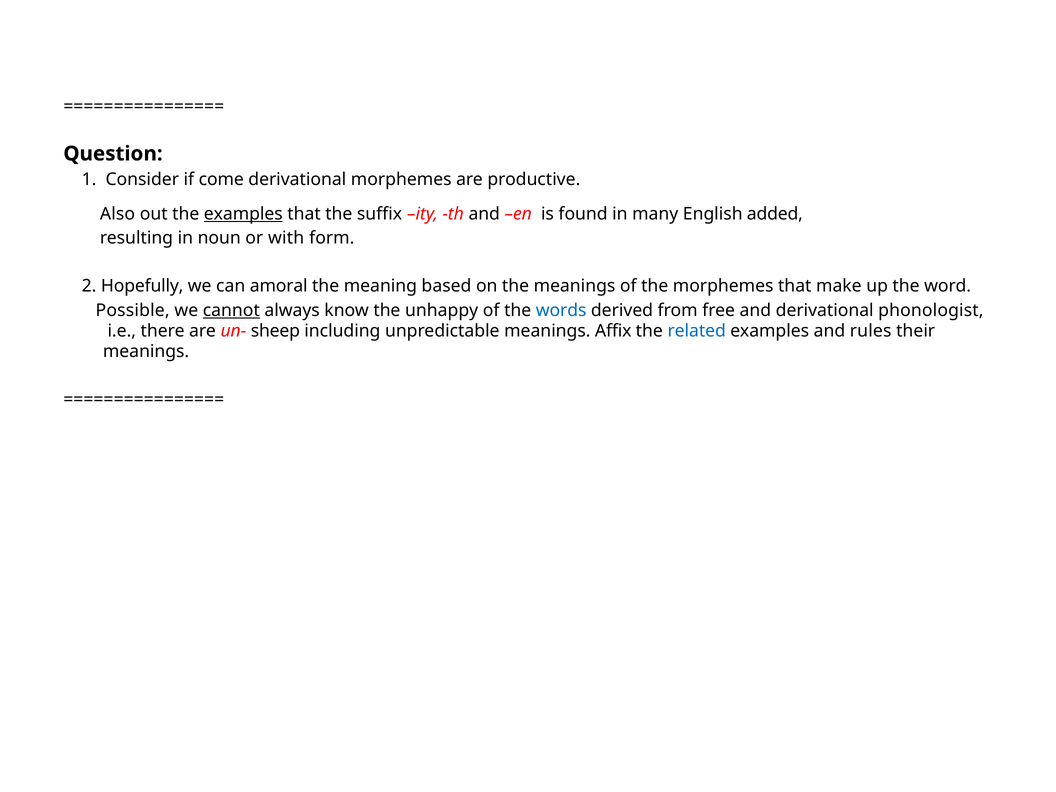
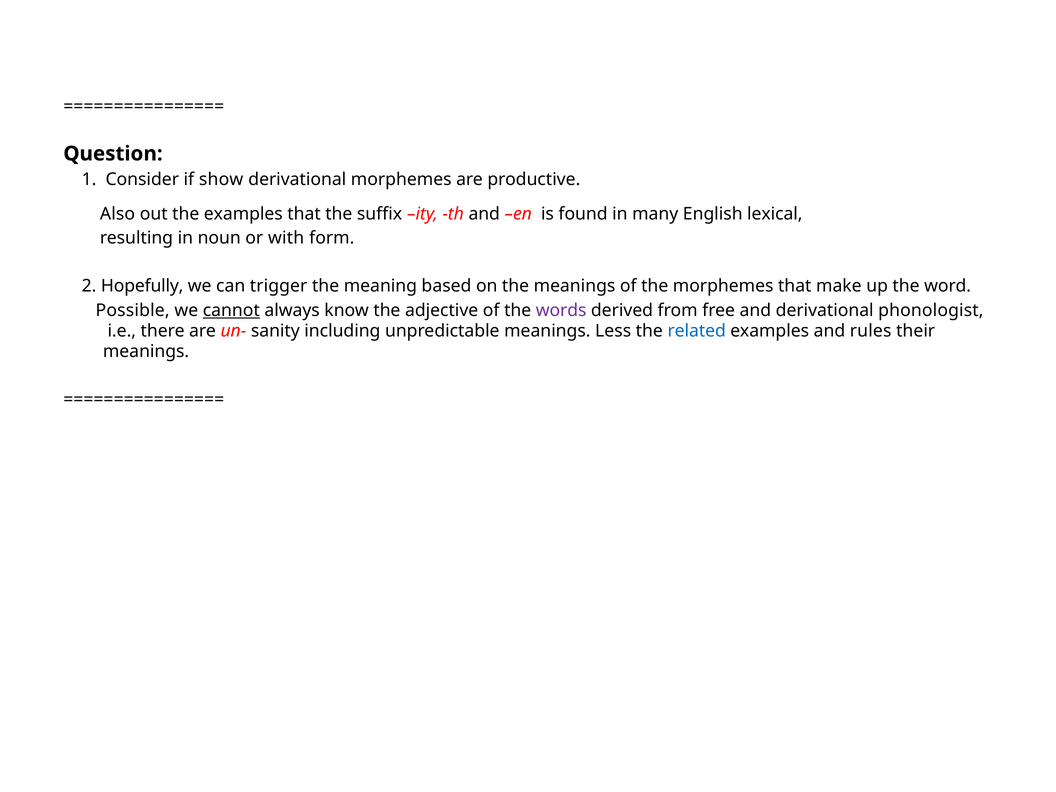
come: come -> show
examples at (243, 214) underline: present -> none
added: added -> lexical
amoral: amoral -> trigger
unhappy: unhappy -> adjective
words colour: blue -> purple
sheep: sheep -> sanity
Affix: Affix -> Less
